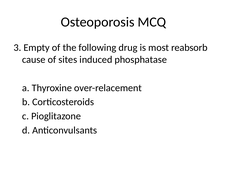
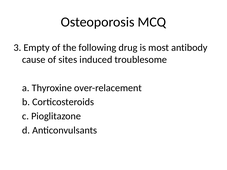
reabsorb: reabsorb -> antibody
phosphatase: phosphatase -> troublesome
